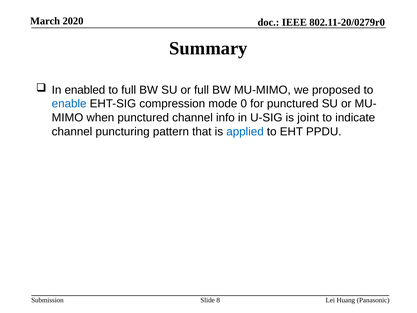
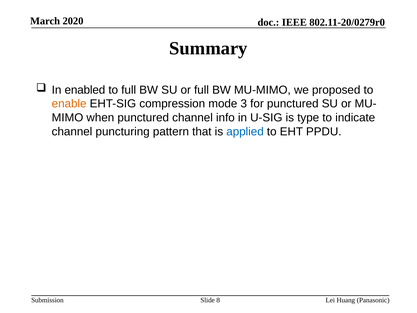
enable colour: blue -> orange
0: 0 -> 3
joint: joint -> type
